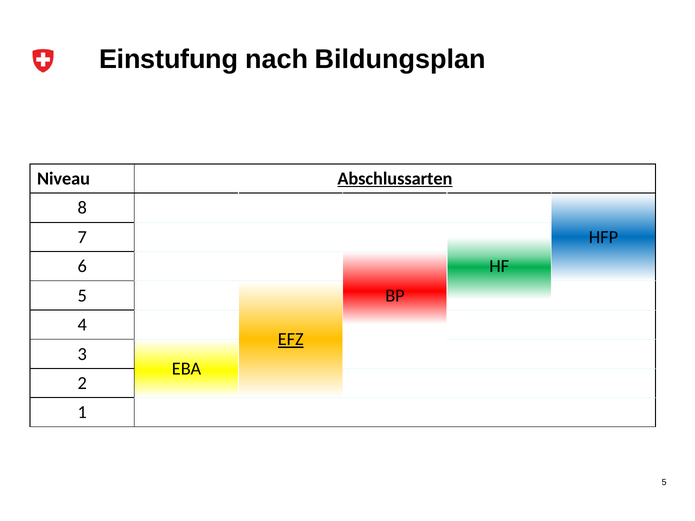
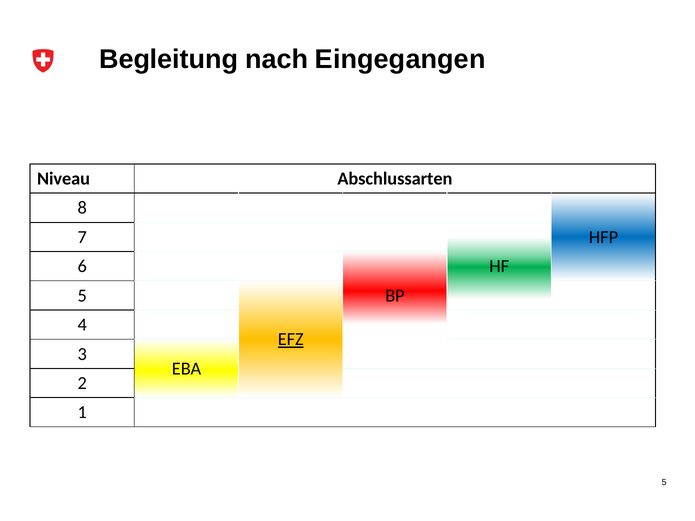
Einstufung: Einstufung -> Begleitung
Bildungsplan: Bildungsplan -> Eingegangen
Abschlussarten underline: present -> none
